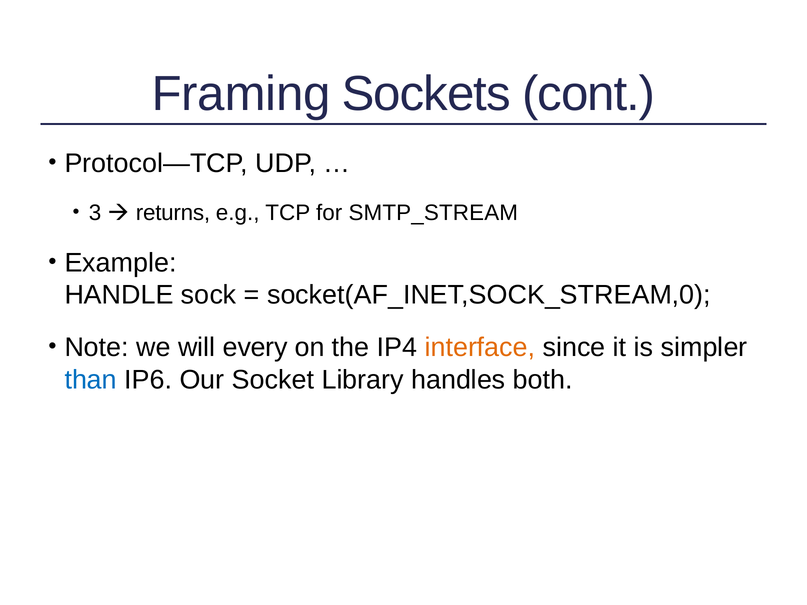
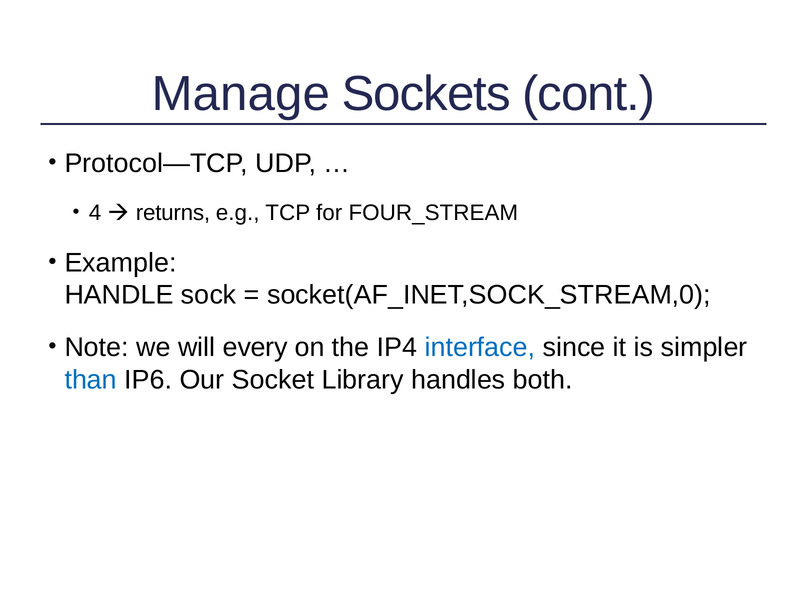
Framing: Framing -> Manage
3: 3 -> 4
SMTP_STREAM: SMTP_STREAM -> FOUR_STREAM
interface colour: orange -> blue
